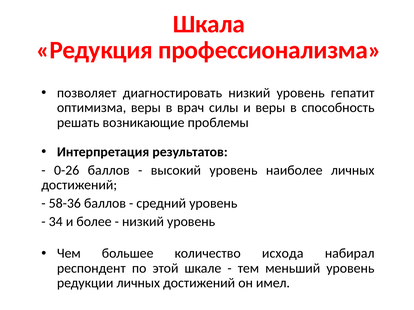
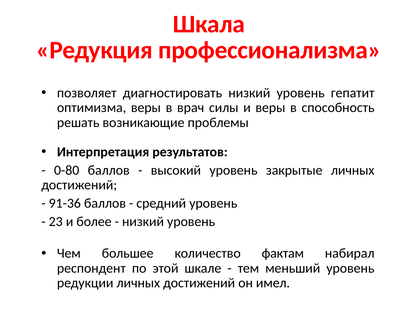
0-26: 0-26 -> 0-80
наиболее: наиболее -> закрытые
58-36: 58-36 -> 91-36
34: 34 -> 23
исхода: исхода -> фактам
